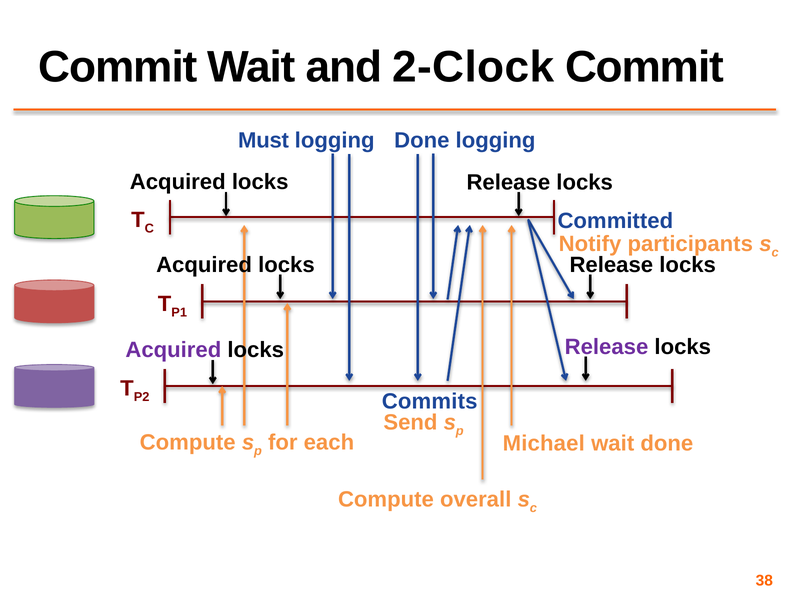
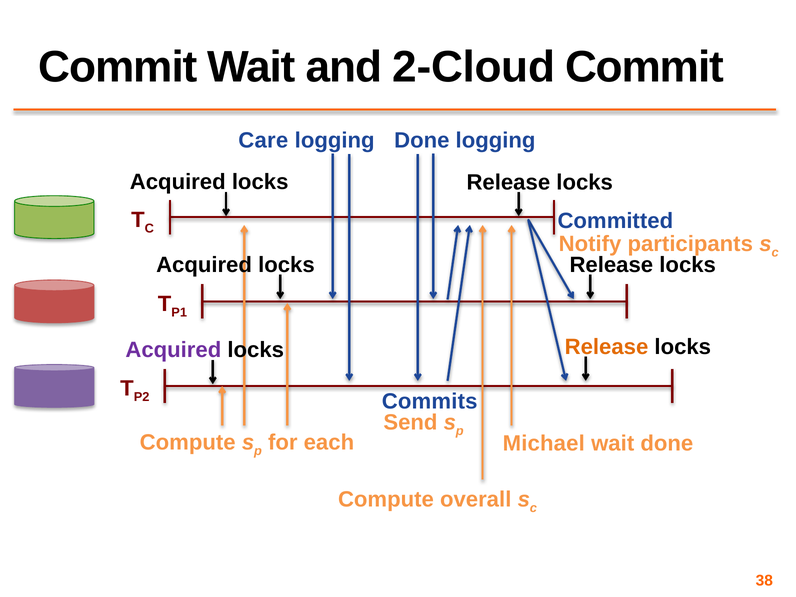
2-Clock: 2-Clock -> 2-Cloud
Must: Must -> Care
Release at (606, 347) colour: purple -> orange
